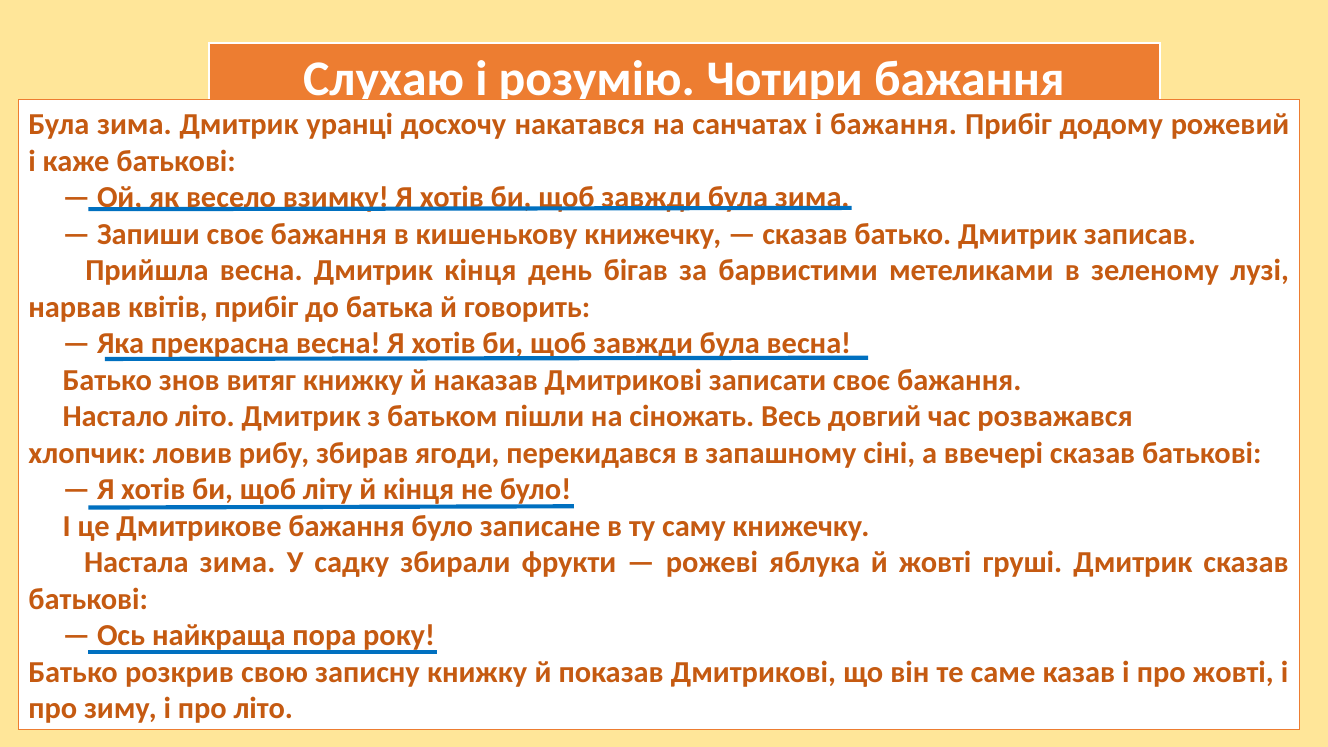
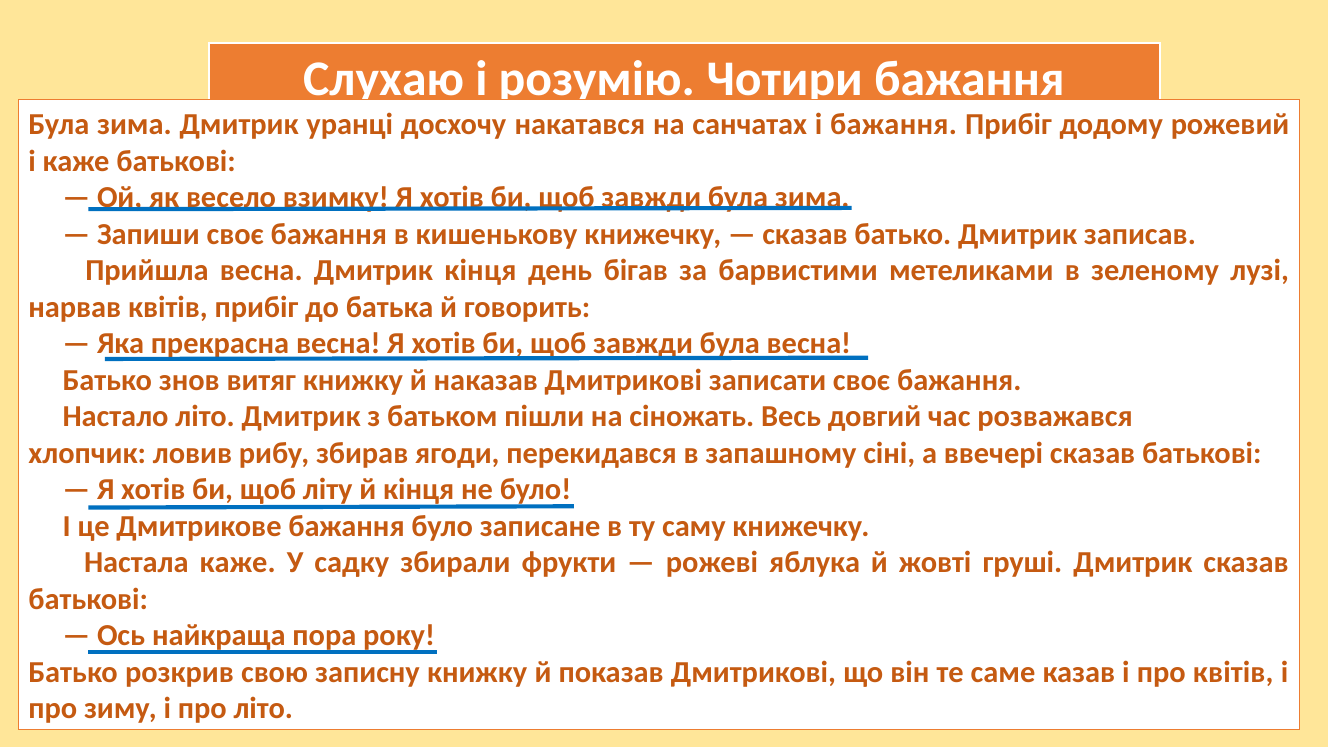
Настала зима: зима -> каже
про жовті: жовті -> квітів
